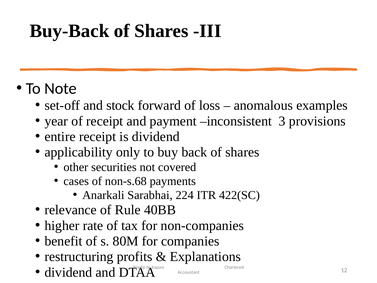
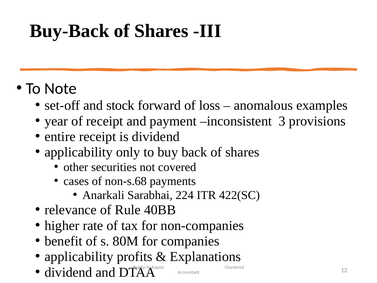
restructuring at (79, 257): restructuring -> applicability
